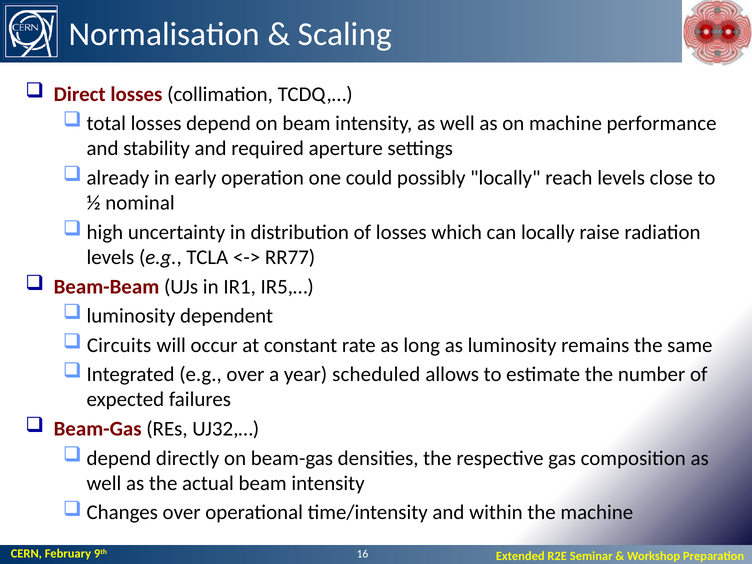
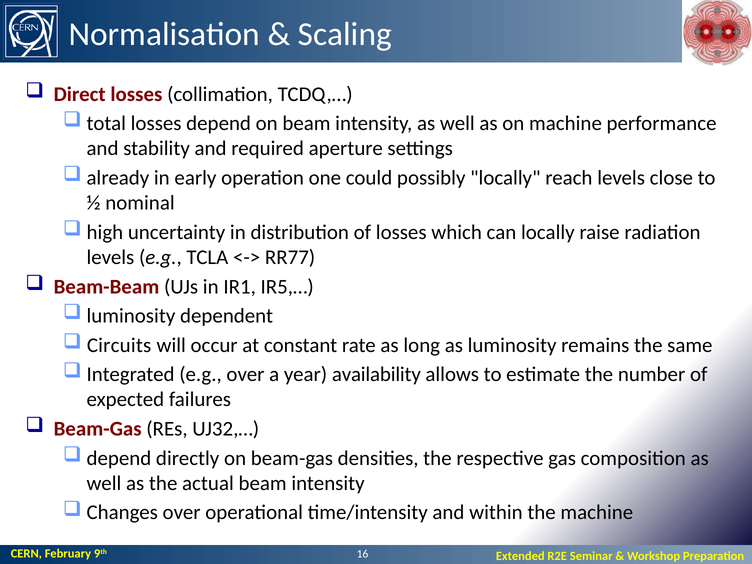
scheduled: scheduled -> availability
